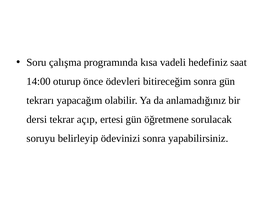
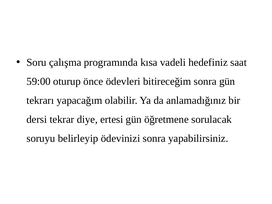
14:00: 14:00 -> 59:00
açıp: açıp -> diye
